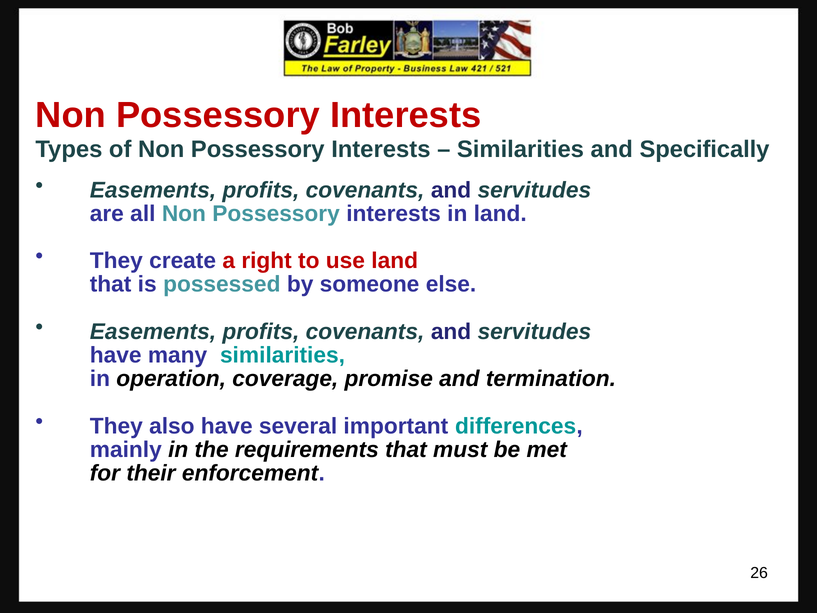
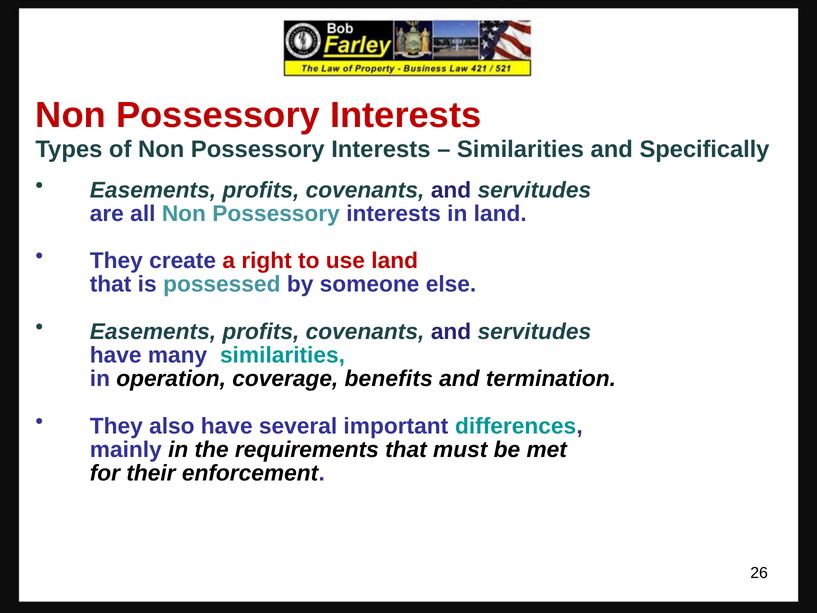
promise: promise -> benefits
